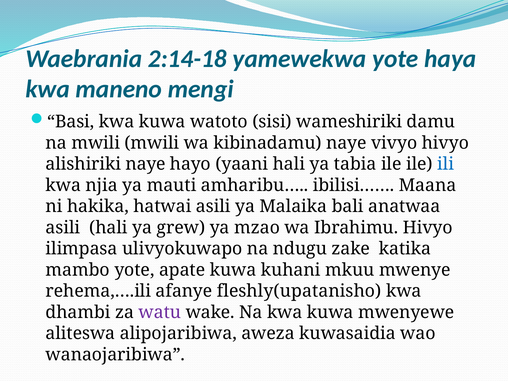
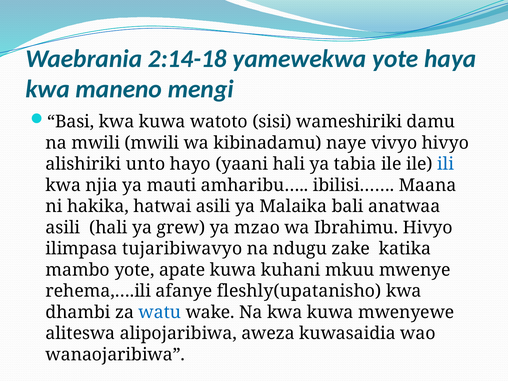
alishiriki naye: naye -> unto
ulivyokuwapo: ulivyokuwapo -> tujaribiwavyo
watu colour: purple -> blue
